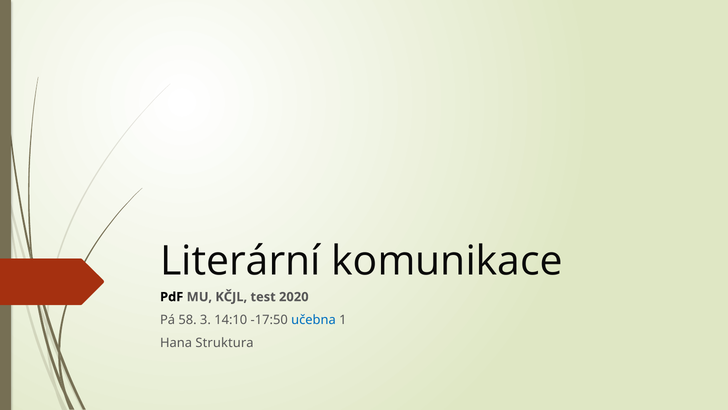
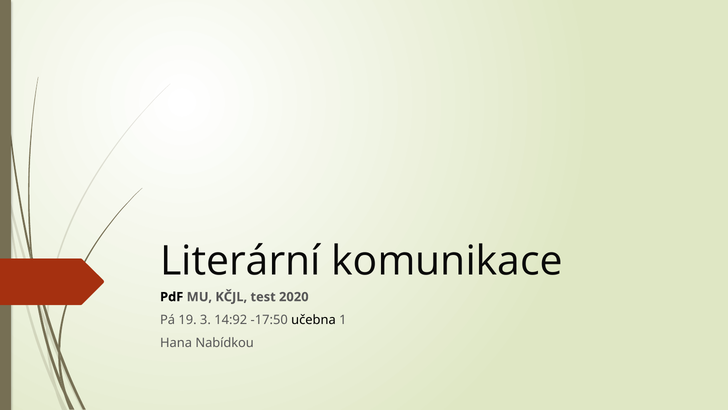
58: 58 -> 19
14:10: 14:10 -> 14:92
učebna colour: blue -> black
Struktura: Struktura -> Nabídkou
